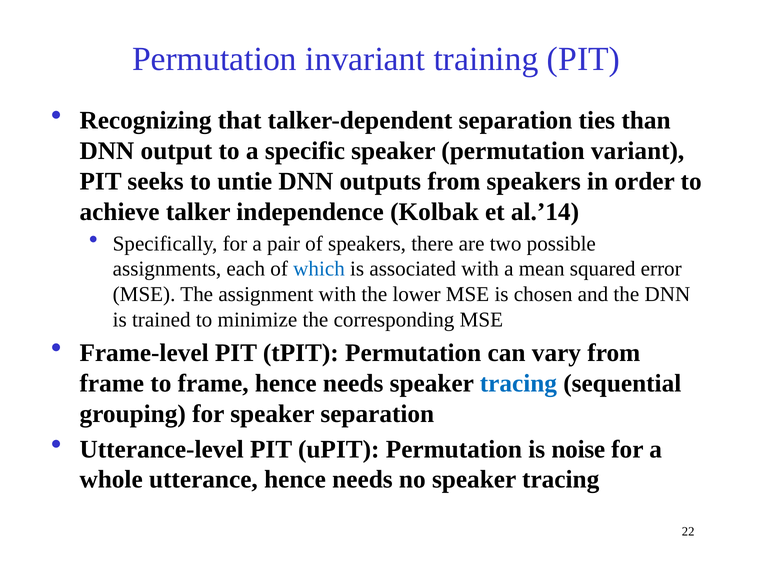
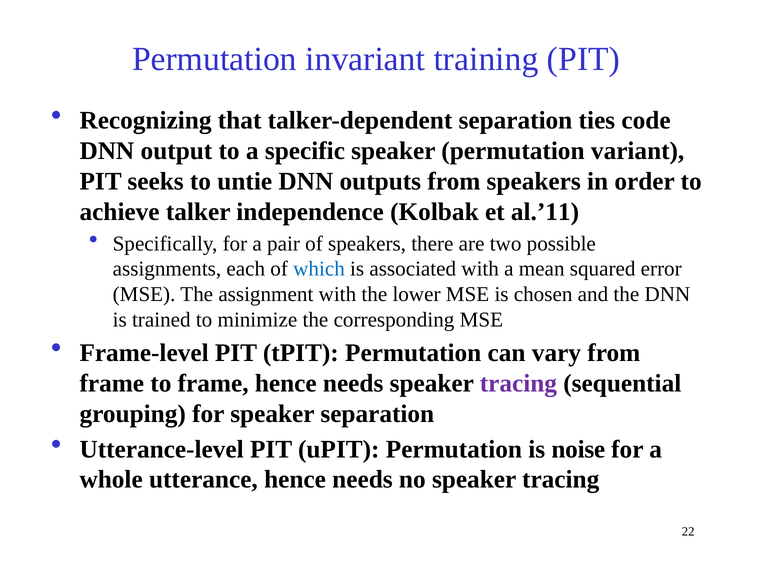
than: than -> code
al.’14: al.’14 -> al.’11
tracing at (518, 383) colour: blue -> purple
